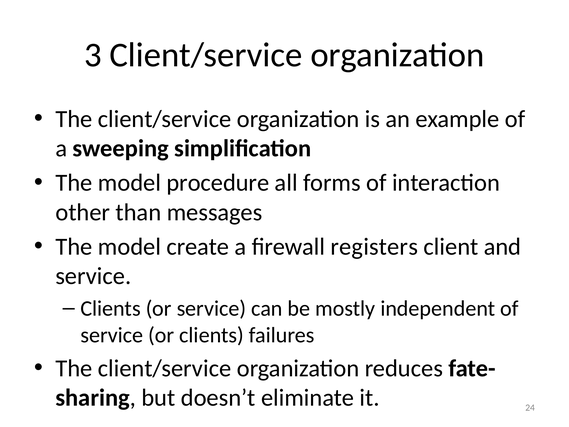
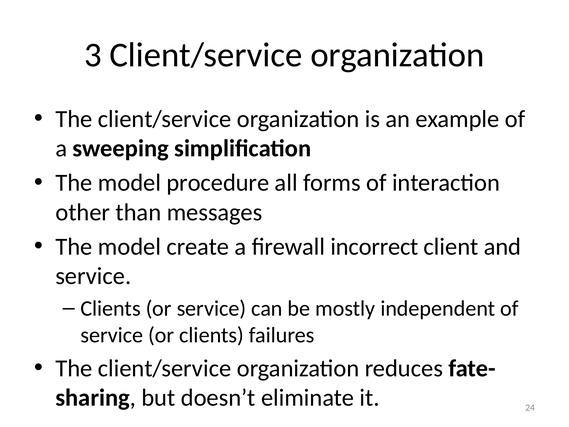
registers: registers -> incorrect
